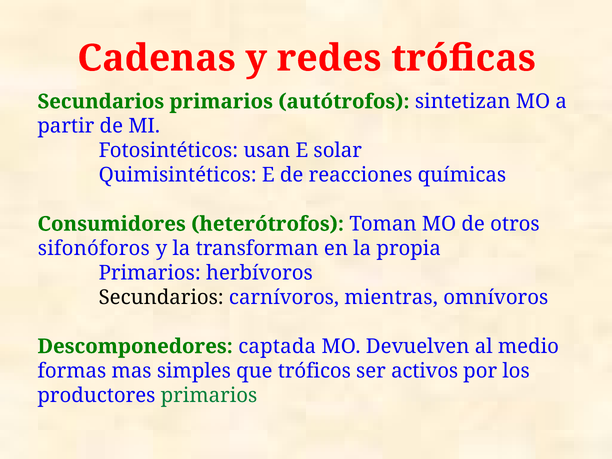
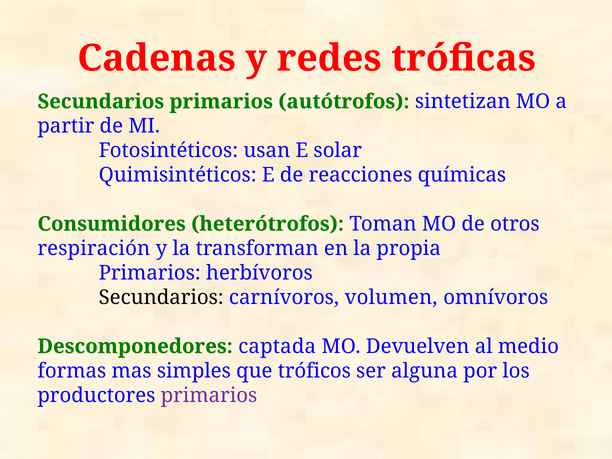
sifonóforos: sifonóforos -> respiración
mientras: mientras -> volumen
activos: activos -> alguna
primarios at (209, 395) colour: green -> purple
